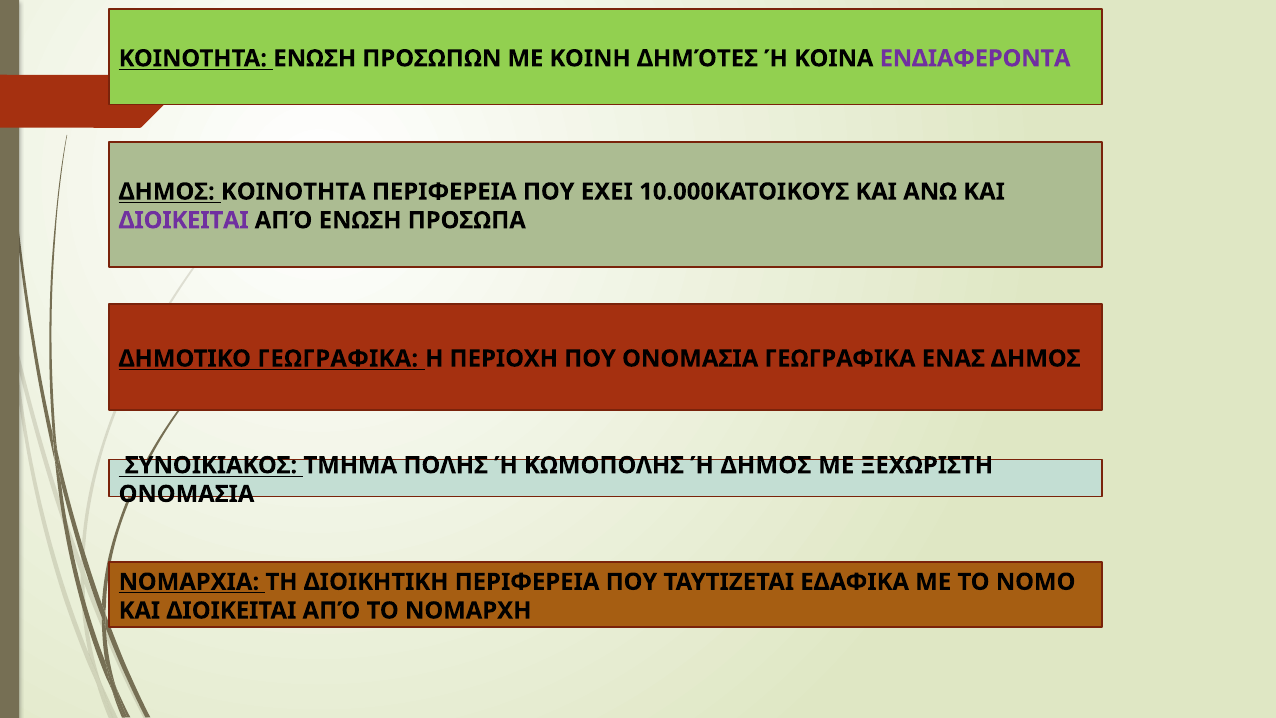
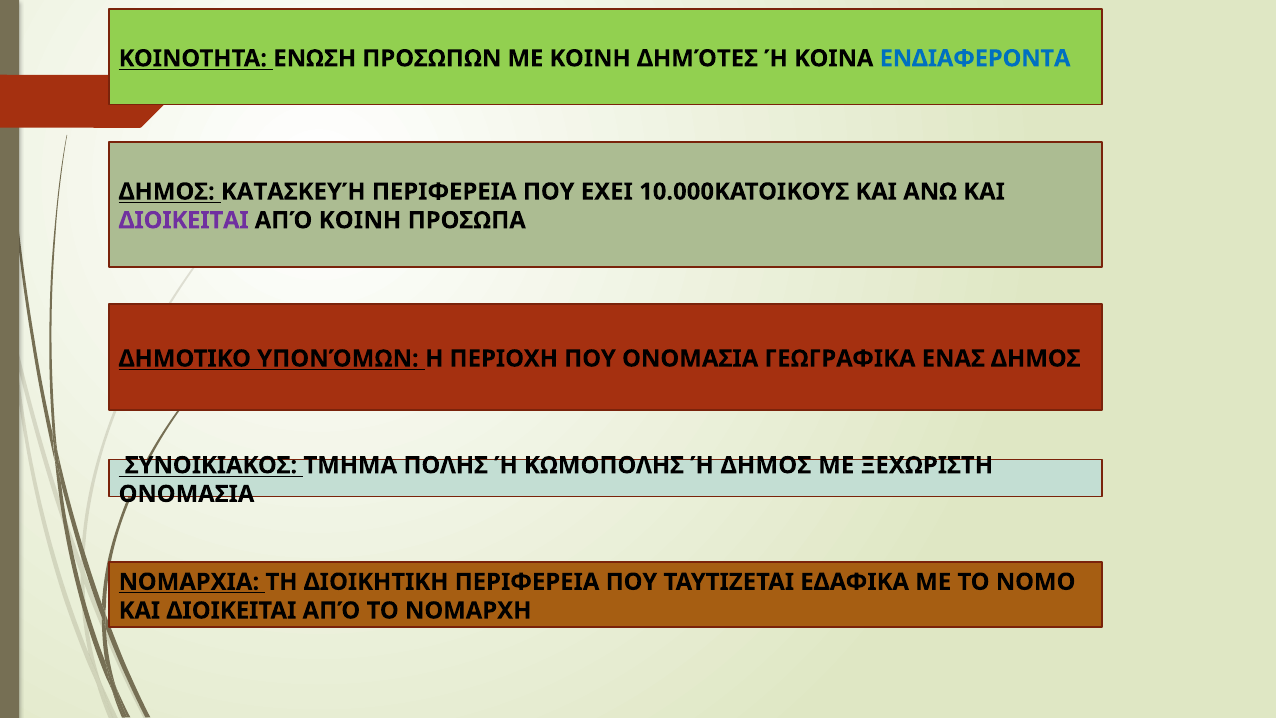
ΕΝΔΙΑΦΕΡΟΝΤΑ colour: purple -> blue
ΔΗΜΟΣ ΚΟΙΝΟΤΗΤΑ: ΚΟΙΝΟΤΗΤΑ -> ΚΑΤΑΣΚΕΥΉ
ΑΠΌ ΕΝΩΣΗ: ΕΝΩΣΗ -> ΚΟΙΝΗ
ΔΗΜΟΤΙΚΟ ΓΕΩΓΡΑΦΙΚΑ: ΓΕΩΓΡΑΦΙΚΑ -> ΥΠΟΝΌΜΩΝ
